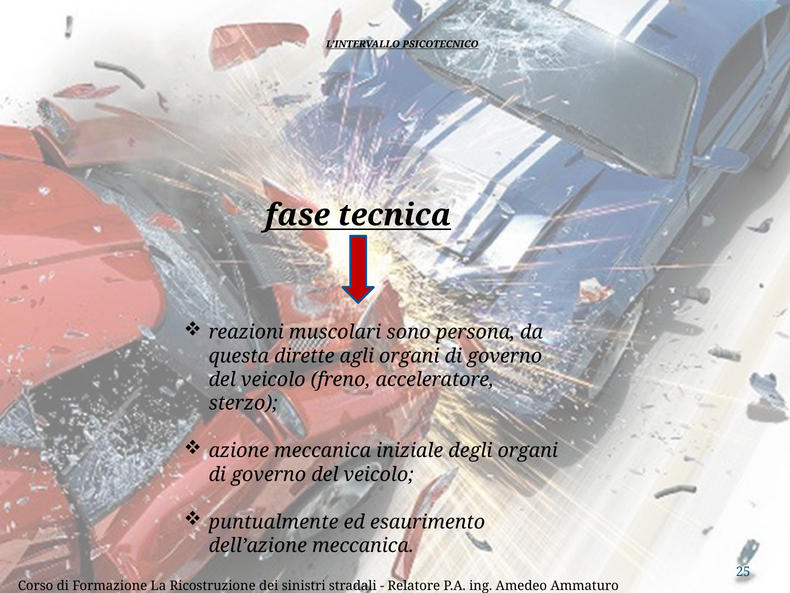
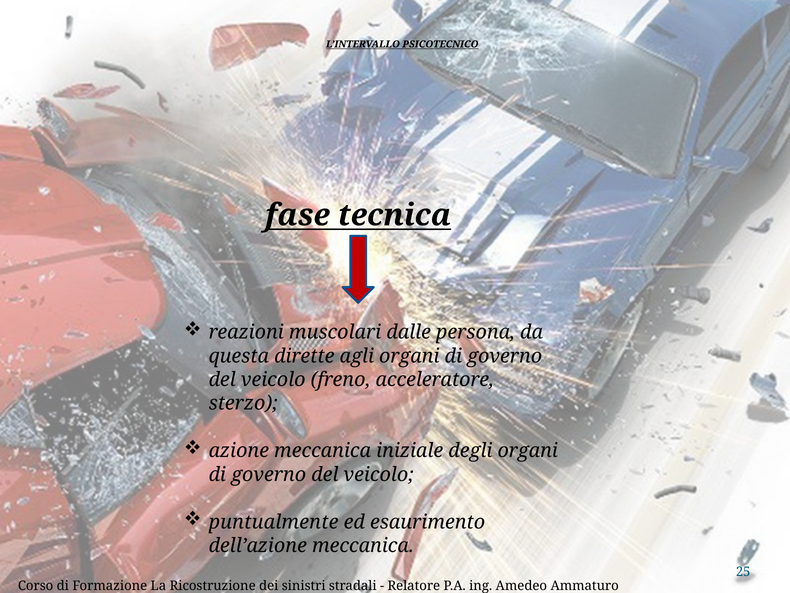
sono: sono -> dalle
